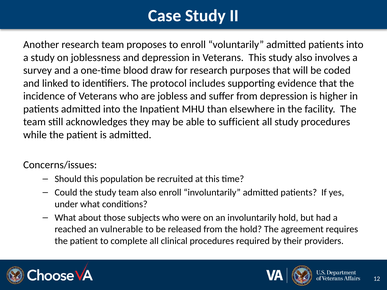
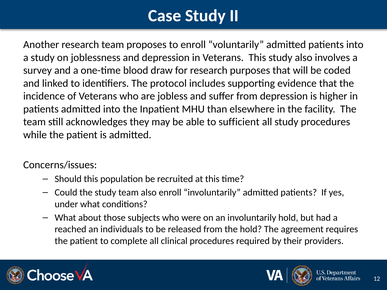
vulnerable: vulnerable -> individuals
